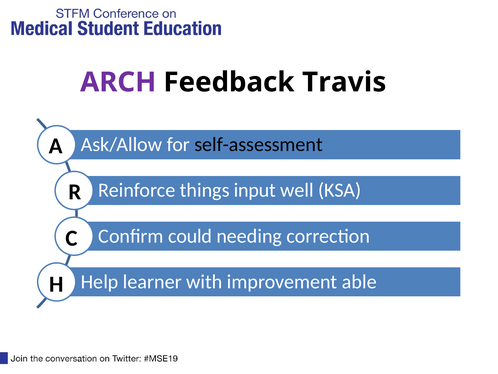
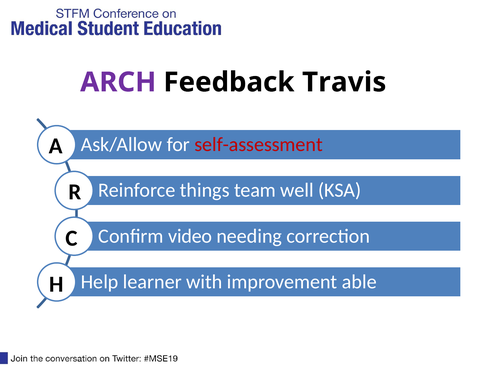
self-assessment colour: black -> red
input: input -> team
could: could -> video
